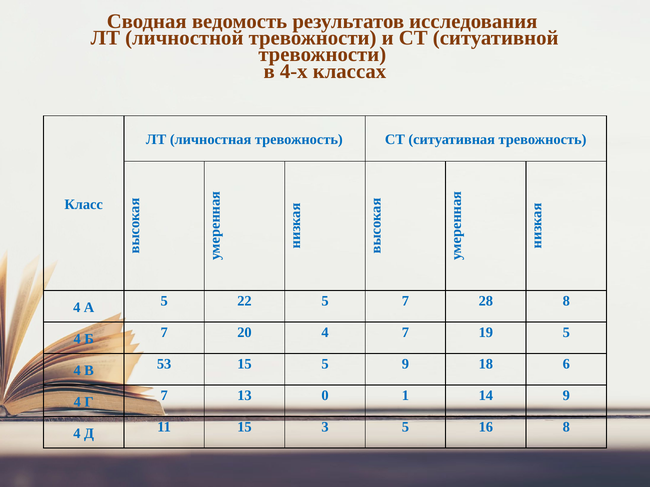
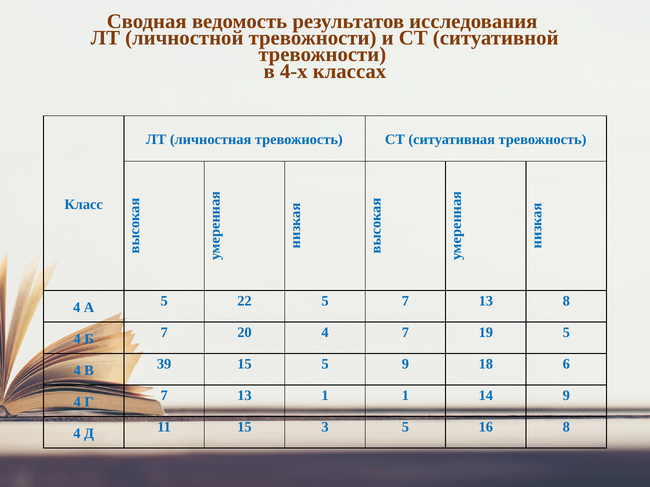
5 7 28: 28 -> 13
53: 53 -> 39
13 0: 0 -> 1
